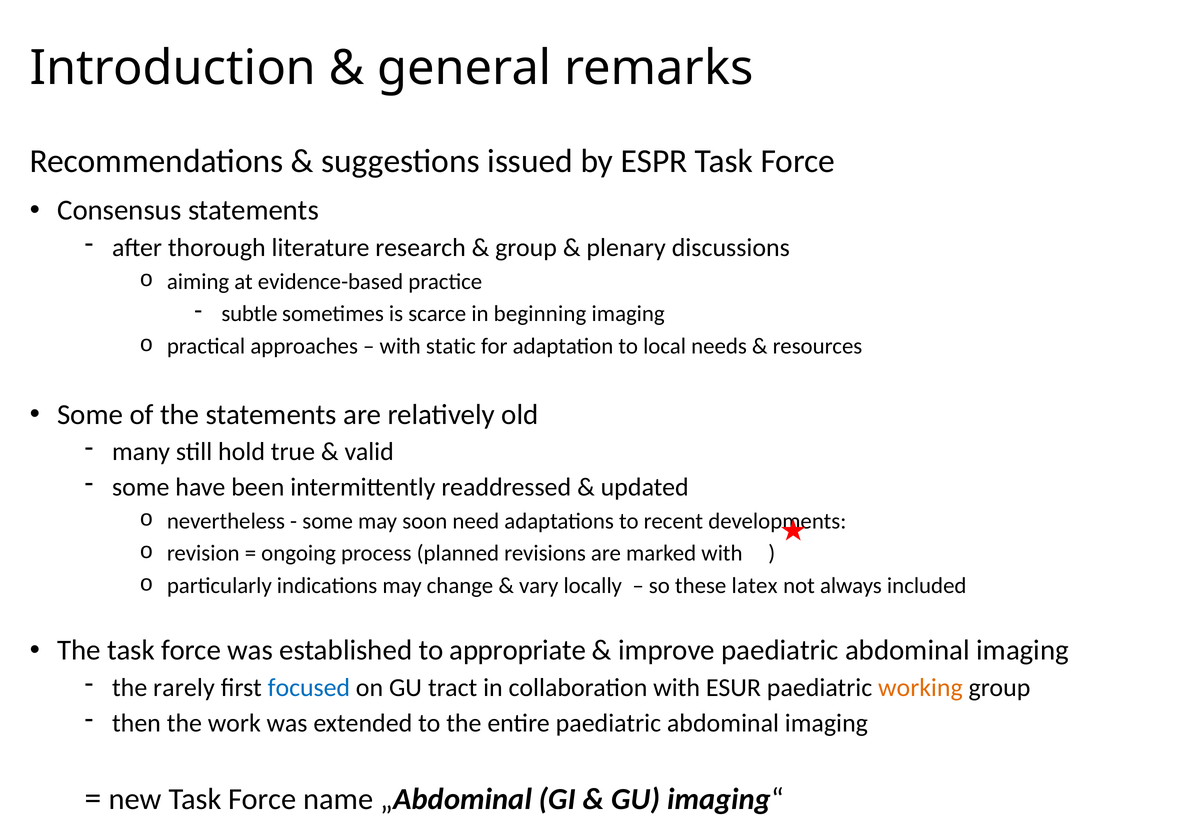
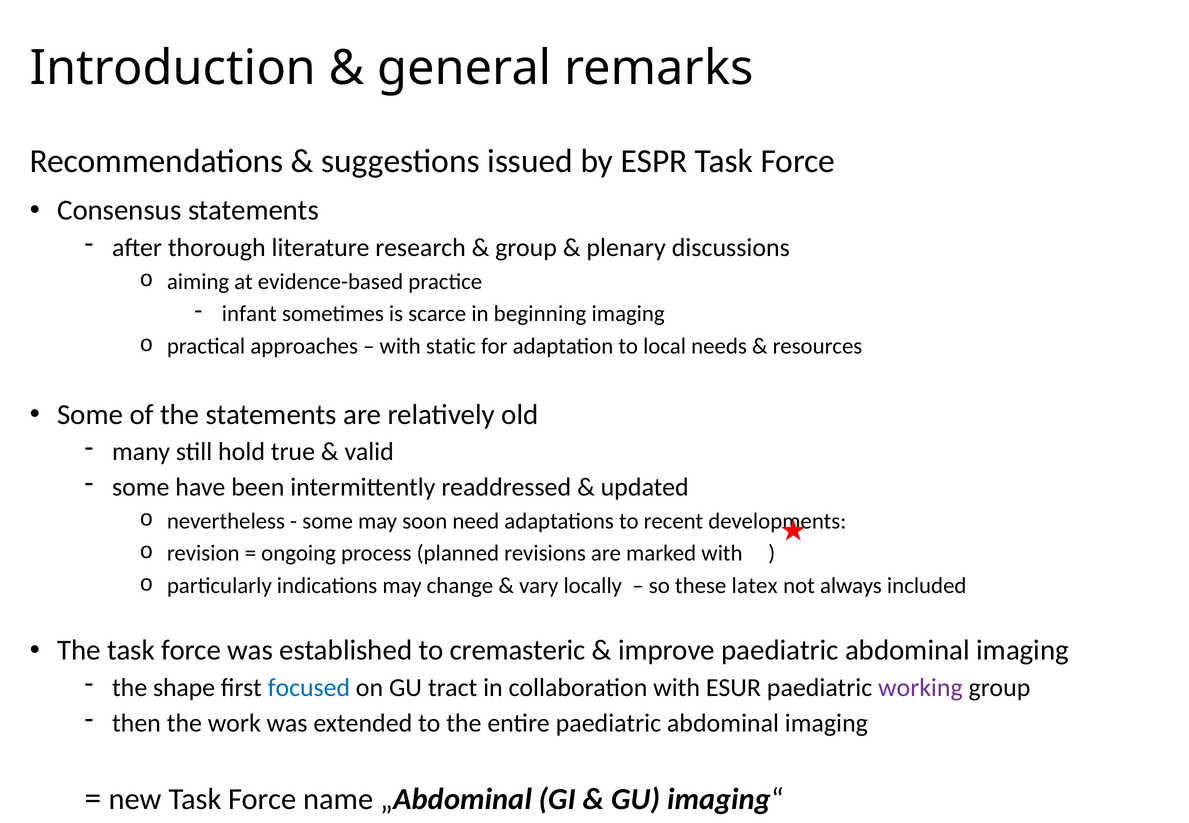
subtle: subtle -> infant
appropriate: appropriate -> cremasteric
rarely: rarely -> shape
working colour: orange -> purple
